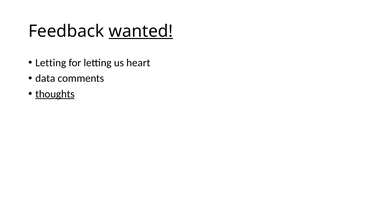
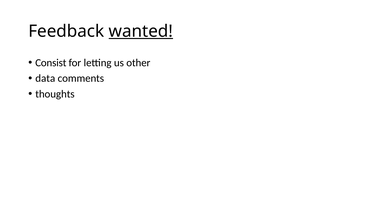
Letting at (51, 63): Letting -> Consist
heart: heart -> other
thoughts underline: present -> none
